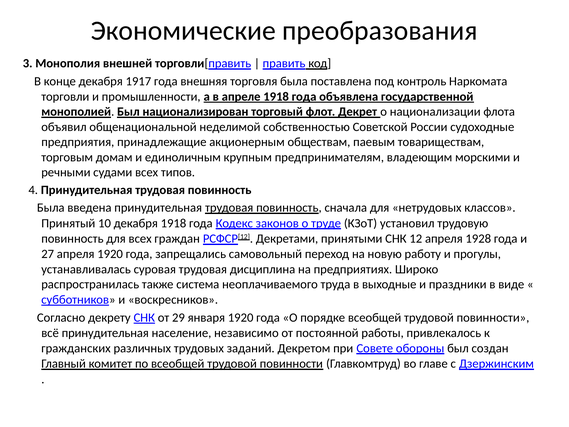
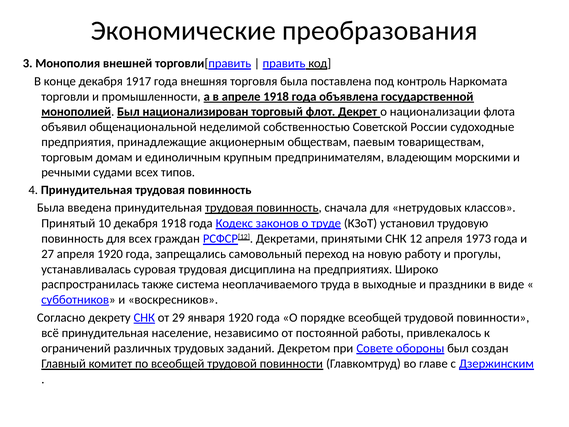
1928: 1928 -> 1973
гражданских: гражданских -> ограничений
